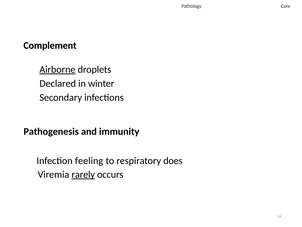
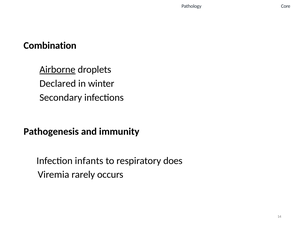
Complement: Complement -> Combination
feeling: feeling -> infants
rarely underline: present -> none
